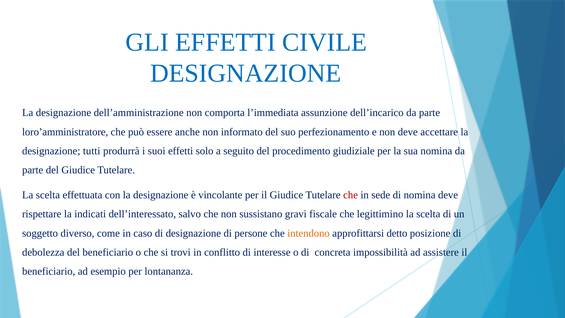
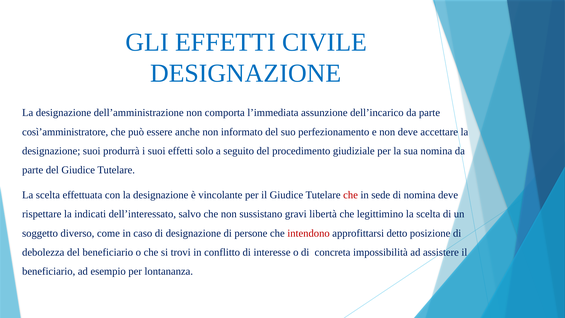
loro’amministratore: loro’amministratore -> così’amministratore
designazione tutti: tutti -> suoi
fiscale: fiscale -> libertà
intendono colour: orange -> red
